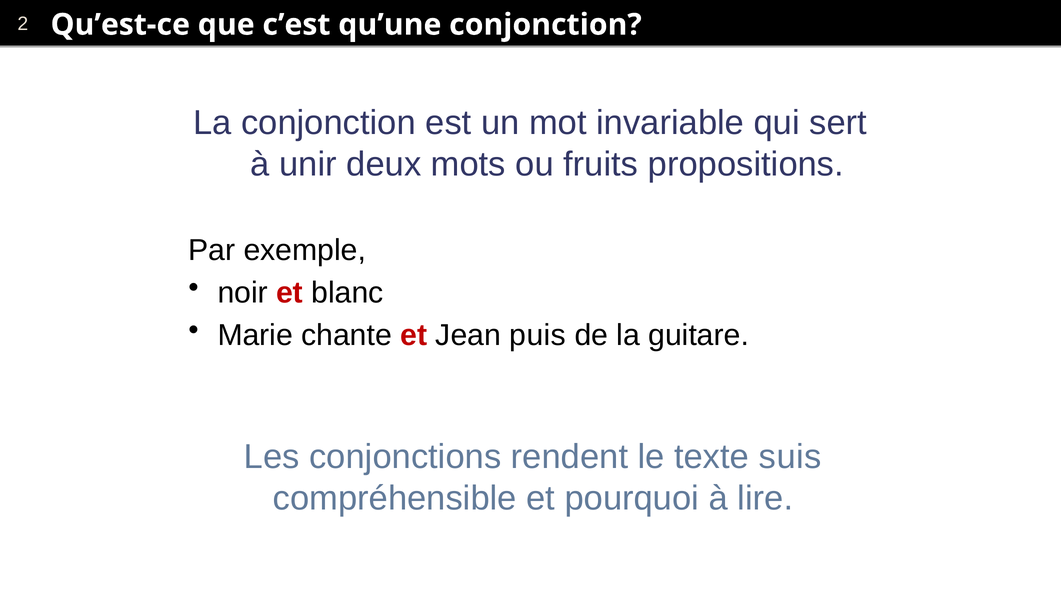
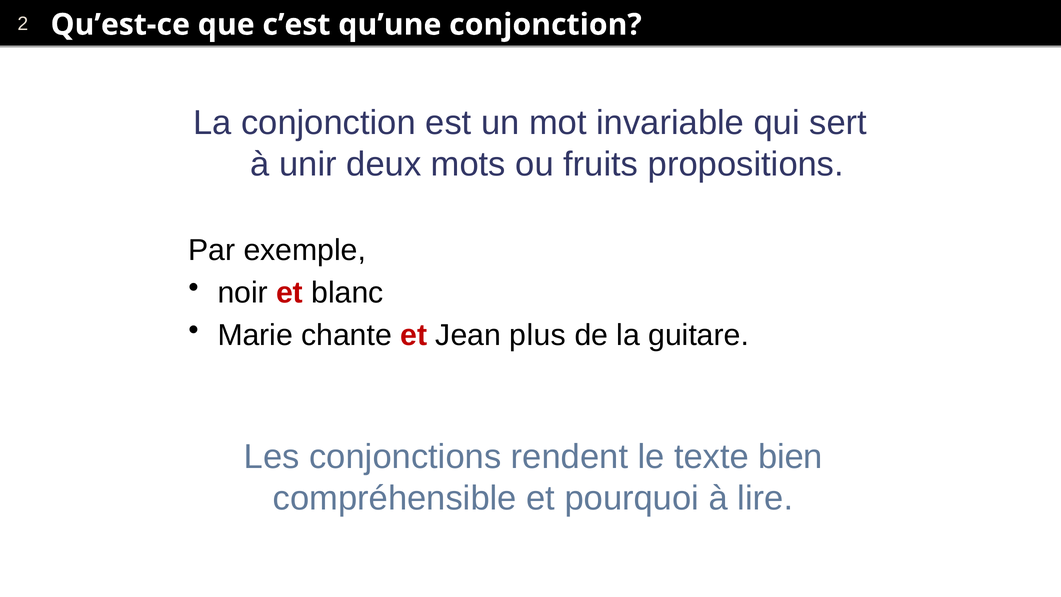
puis: puis -> plus
suis: suis -> bien
